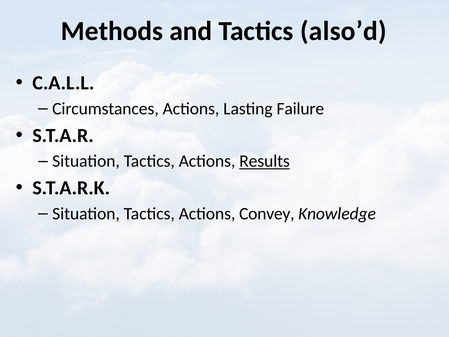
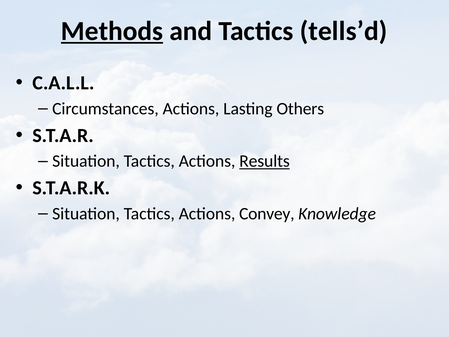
Methods underline: none -> present
also’d: also’d -> tells’d
Failure: Failure -> Others
